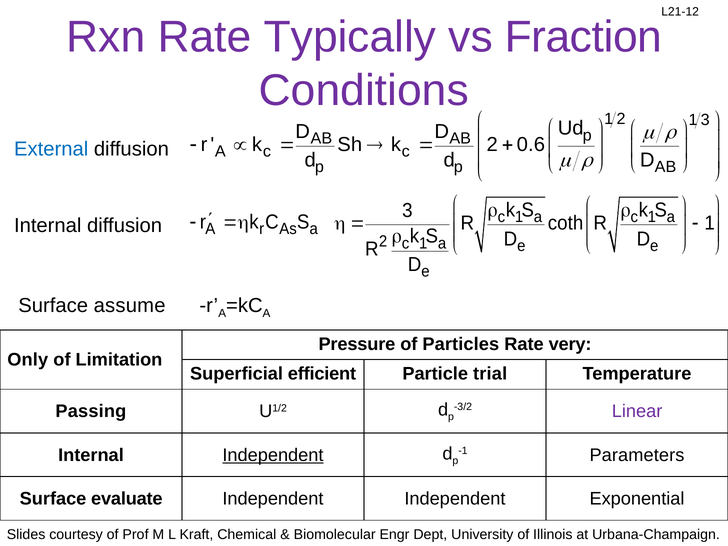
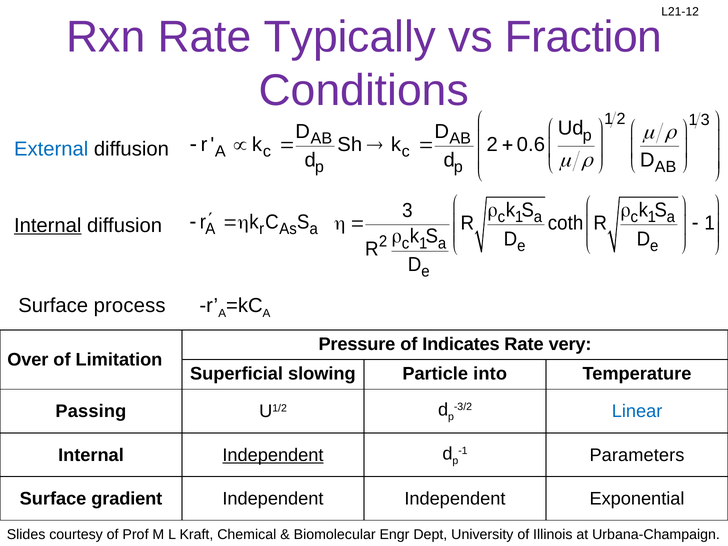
Internal at (48, 225) underline: none -> present
assume: assume -> process
Particles: Particles -> Indicates
Only: Only -> Over
efficient: efficient -> slowing
trial: trial -> into
Linear colour: purple -> blue
evaluate: evaluate -> gradient
